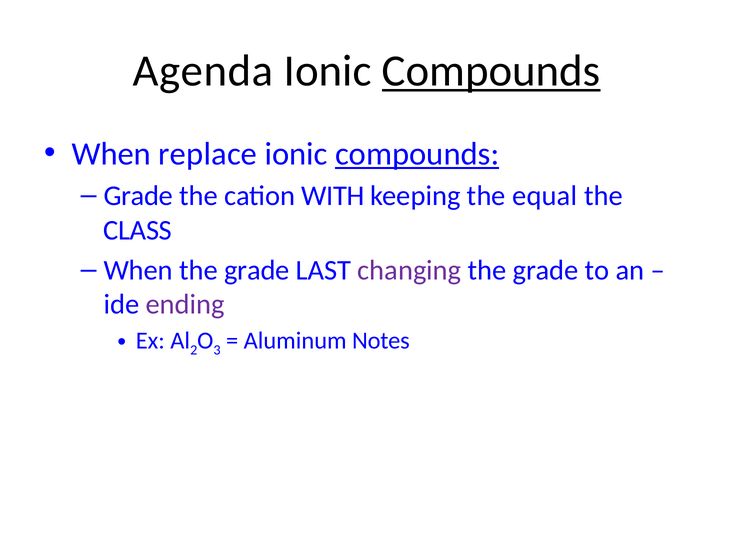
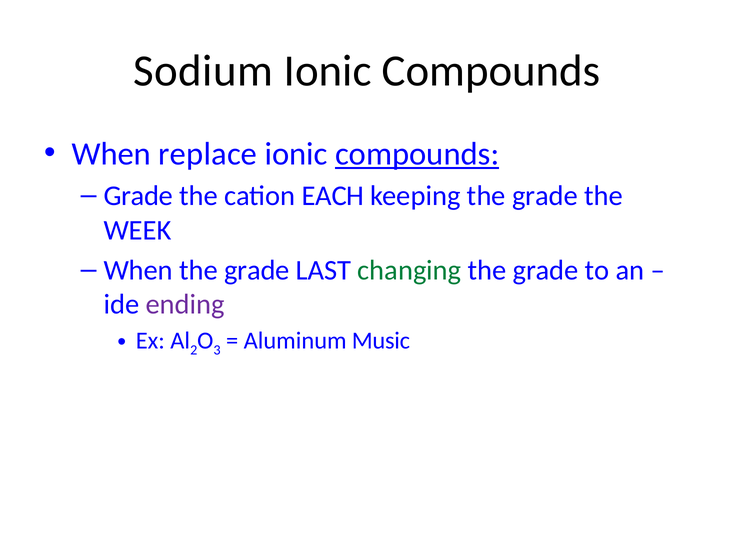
Agenda: Agenda -> Sodium
Compounds at (491, 71) underline: present -> none
WITH: WITH -> EACH
keeping the equal: equal -> grade
CLASS: CLASS -> WEEK
changing colour: purple -> green
Notes: Notes -> Music
